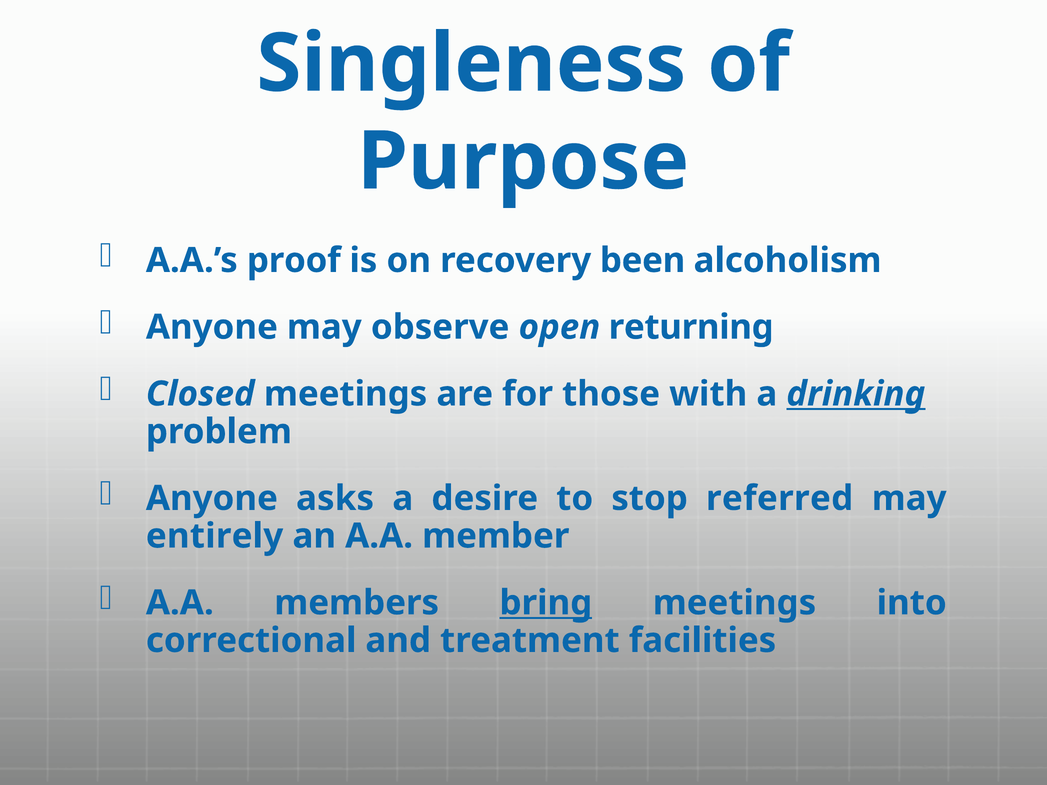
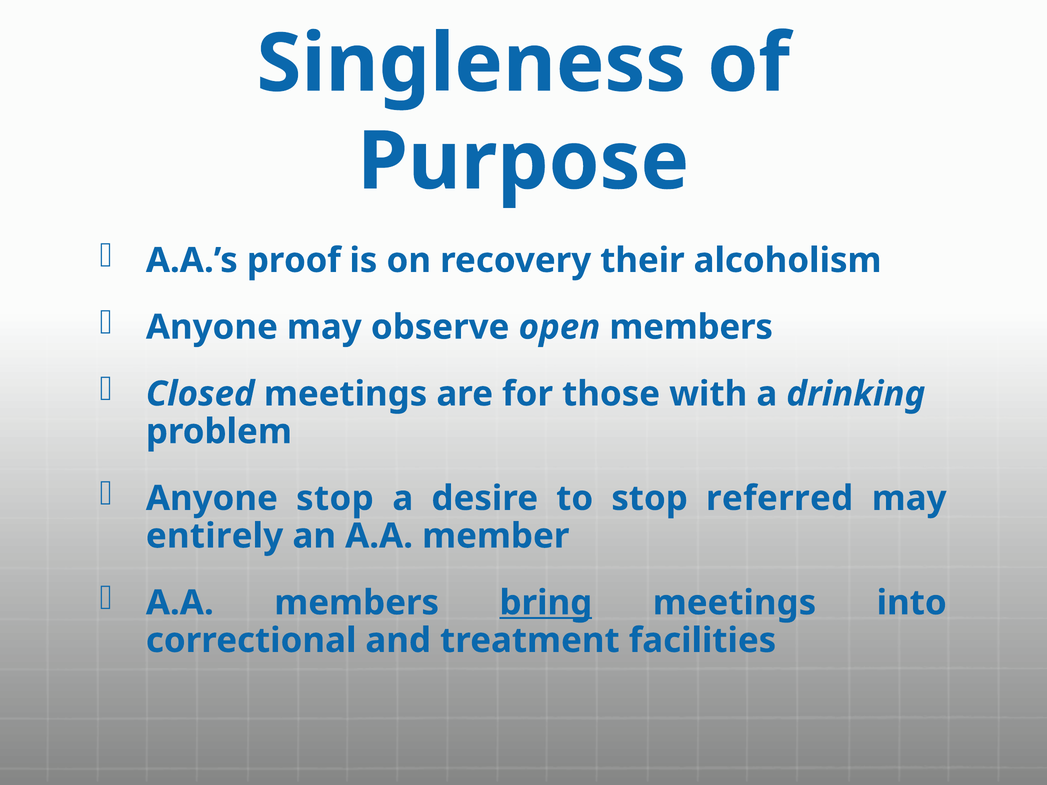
been: been -> their
open returning: returning -> members
drinking underline: present -> none
Anyone asks: asks -> stop
